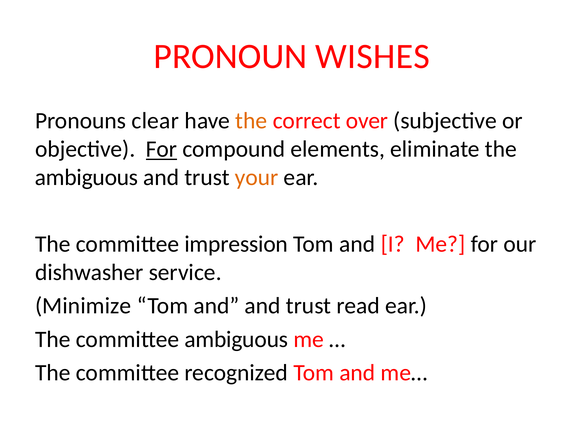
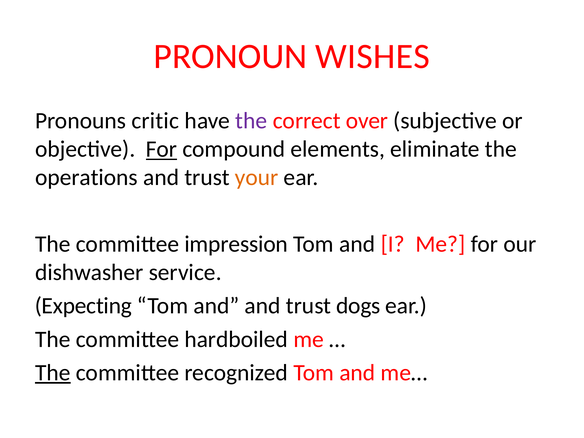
clear: clear -> critic
the at (251, 121) colour: orange -> purple
ambiguous at (87, 177): ambiguous -> operations
Minimize: Minimize -> Expecting
read: read -> dogs
committee ambiguous: ambiguous -> hardboiled
The at (53, 373) underline: none -> present
